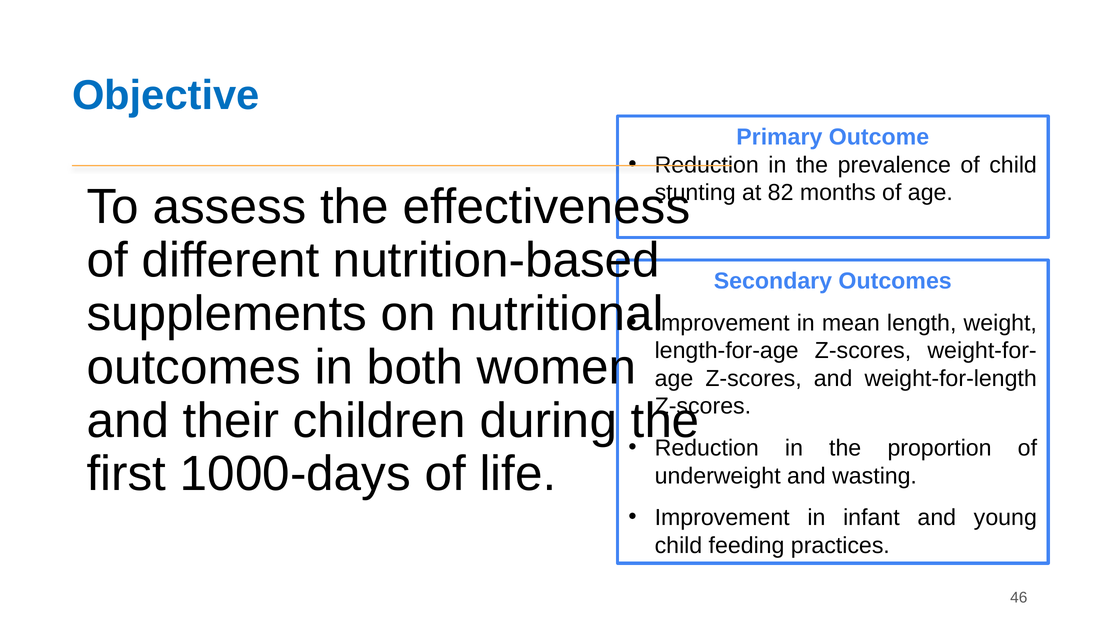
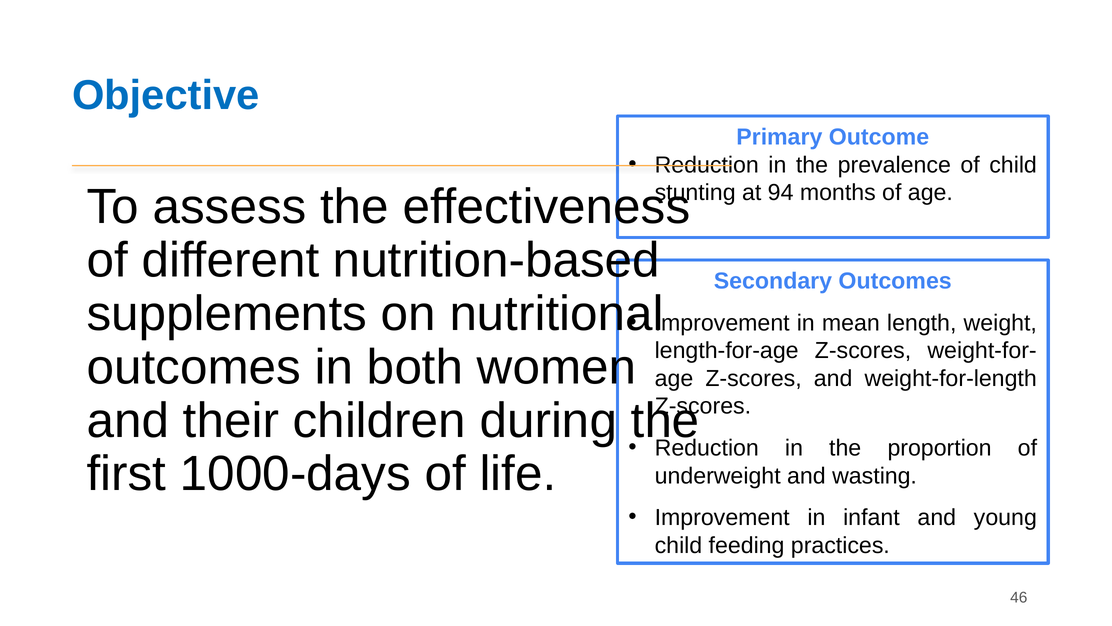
82: 82 -> 94
